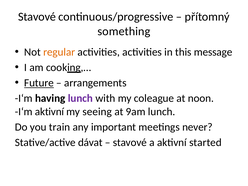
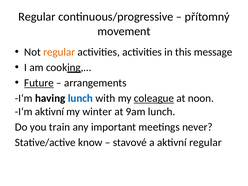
Stavové at (37, 17): Stavové -> Regular
something: something -> movement
lunch at (80, 98) colour: purple -> blue
coleague underline: none -> present
seeing: seeing -> winter
dávat: dávat -> know
aktivní started: started -> regular
